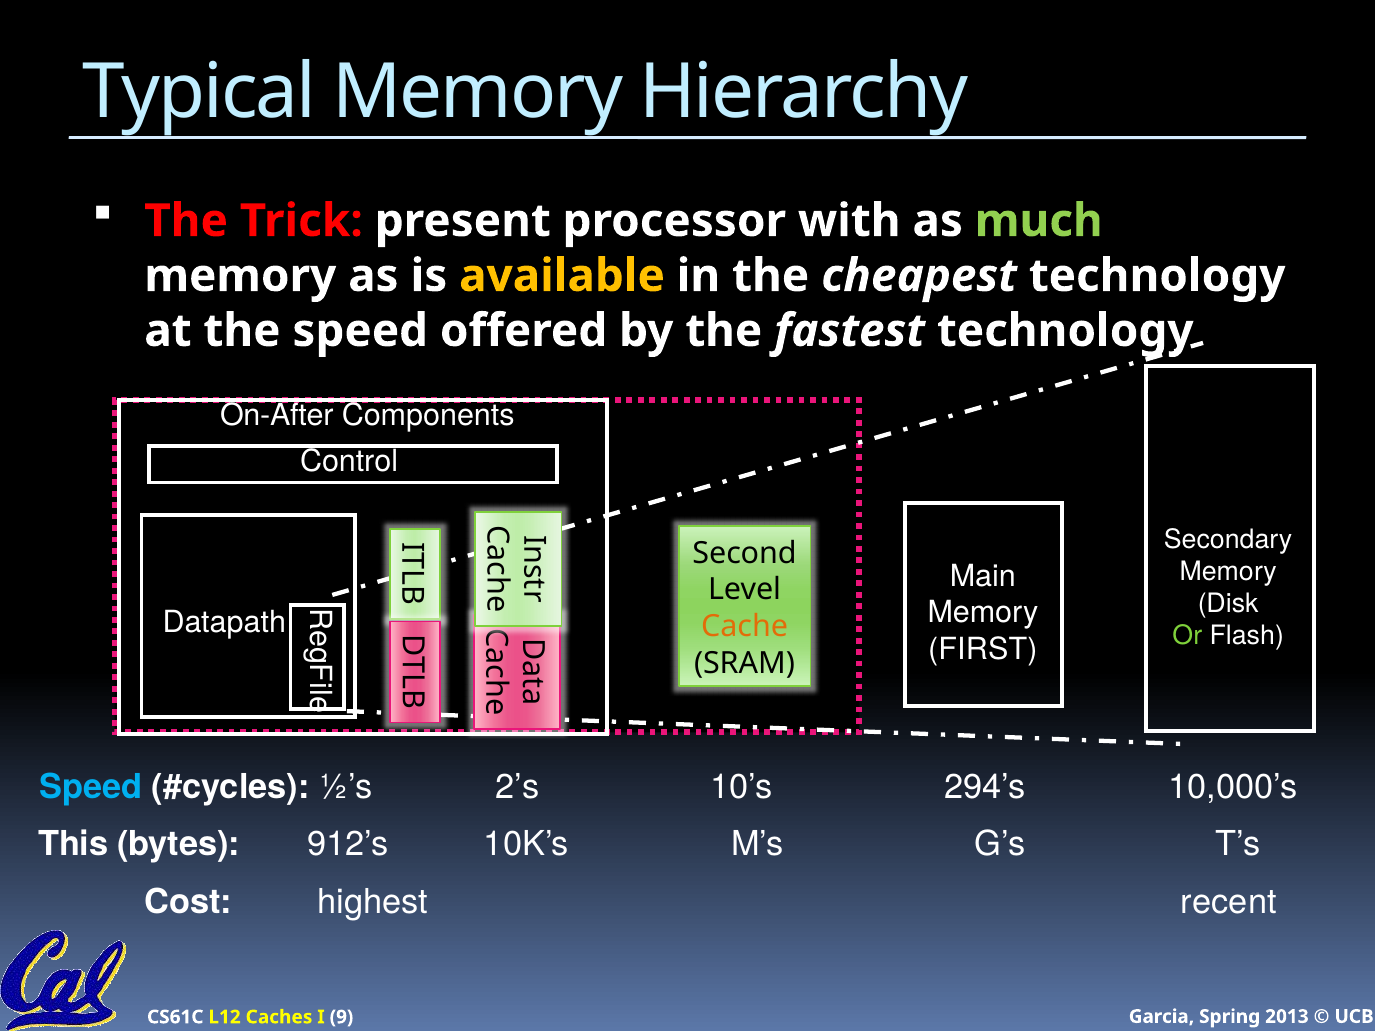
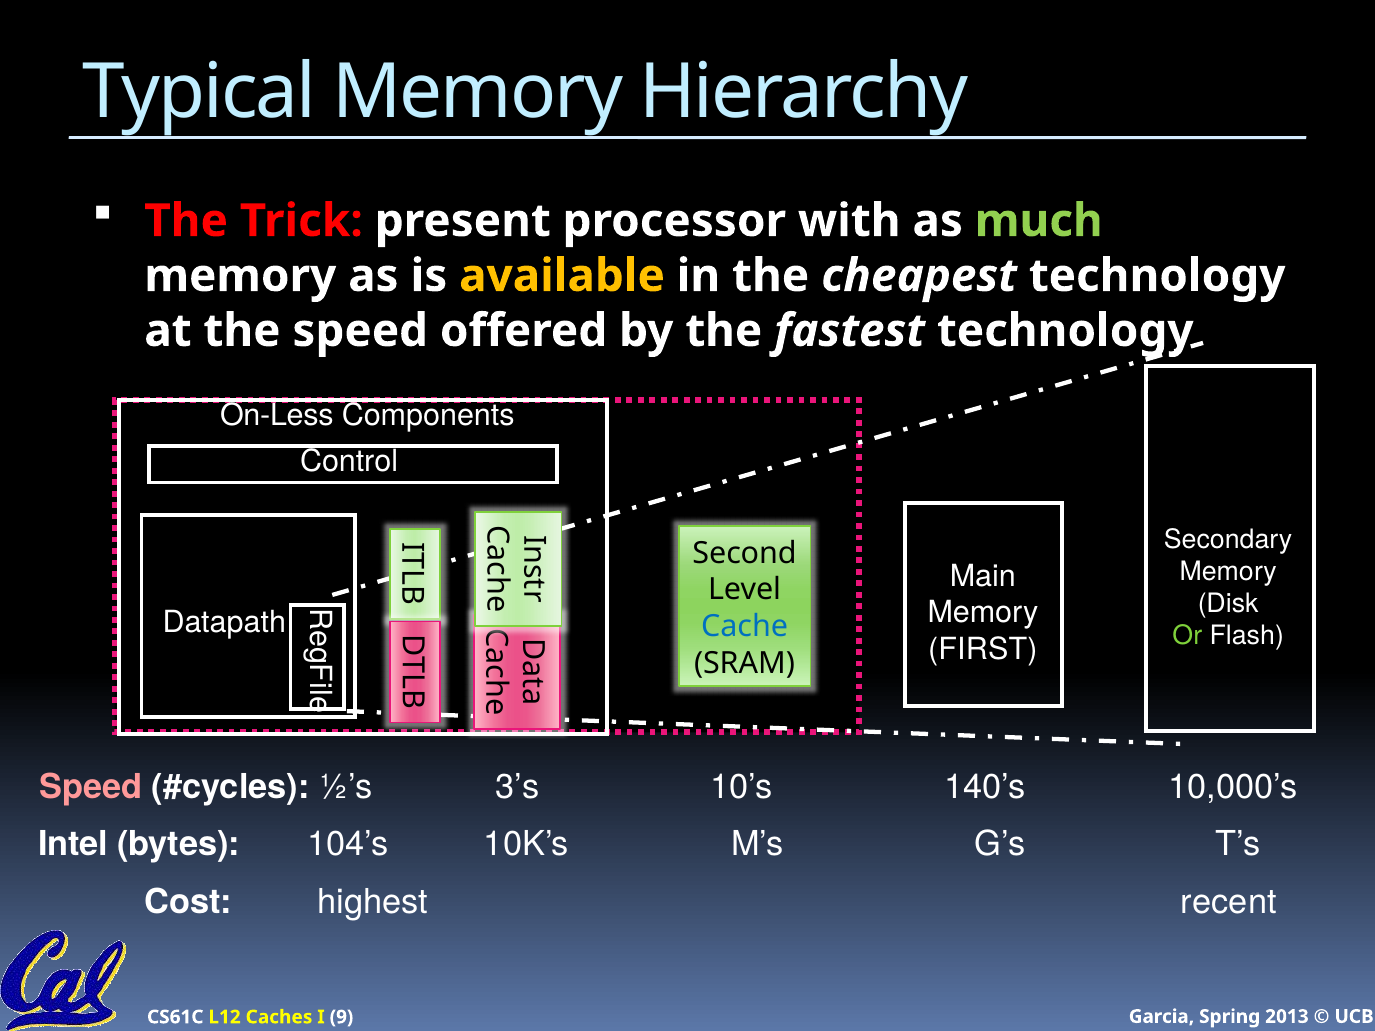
On-After: On-After -> On-Less
Cache colour: orange -> blue
Speed at (91, 787) colour: light blue -> pink
2’s: 2’s -> 3’s
294’s: 294’s -> 140’s
This: This -> Intel
912’s: 912’s -> 104’s
